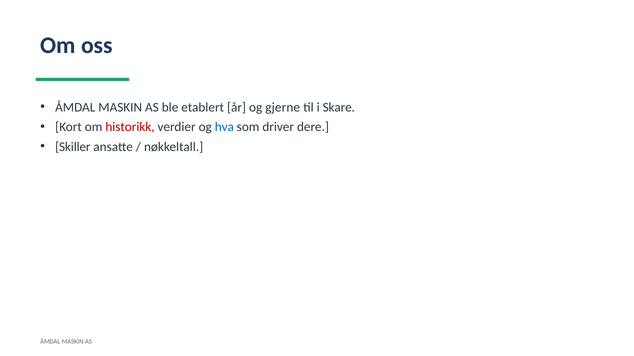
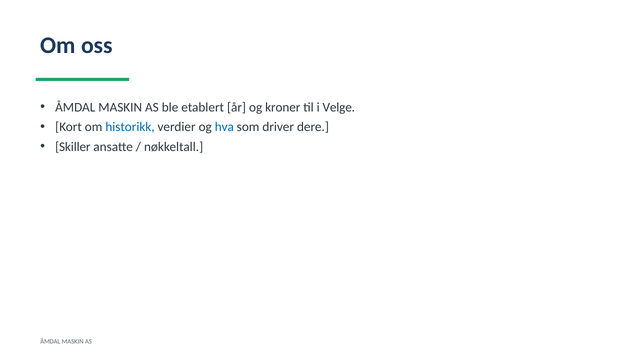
gjerne: gjerne -> kroner
Skare: Skare -> Velge
historikk colour: red -> blue
